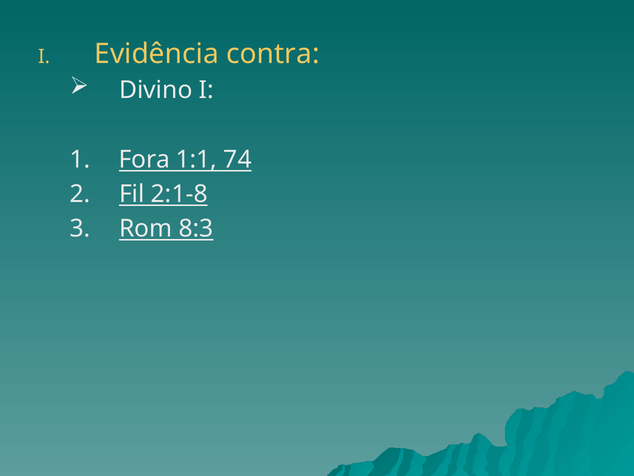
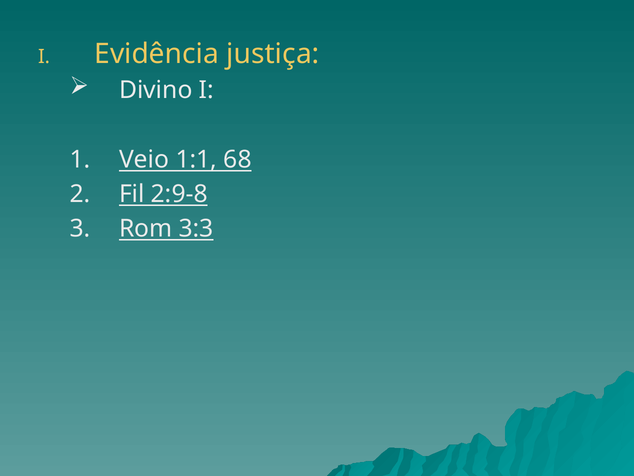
contra: contra -> justiça
Fora: Fora -> Veio
74: 74 -> 68
2:1-8: 2:1-8 -> 2:9-8
8:3: 8:3 -> 3:3
